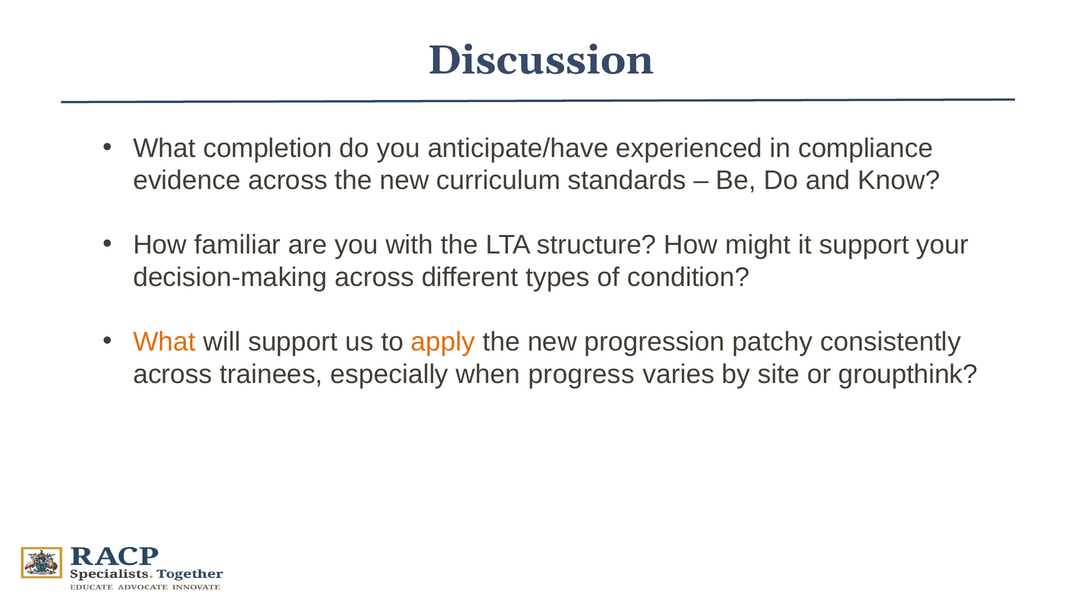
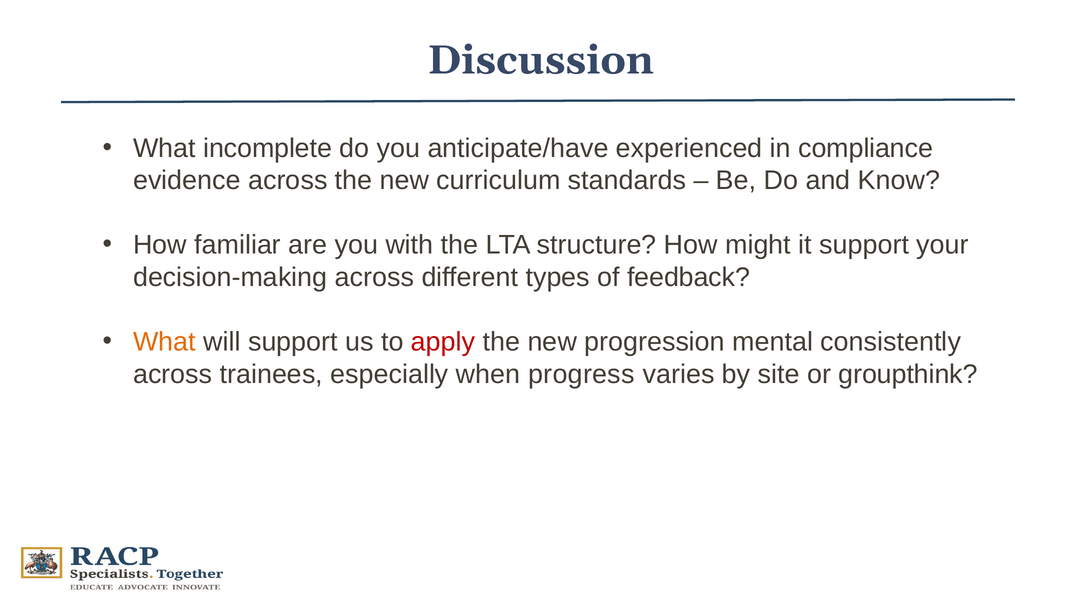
completion: completion -> incomplete
condition: condition -> feedback
apply colour: orange -> red
patchy: patchy -> mental
